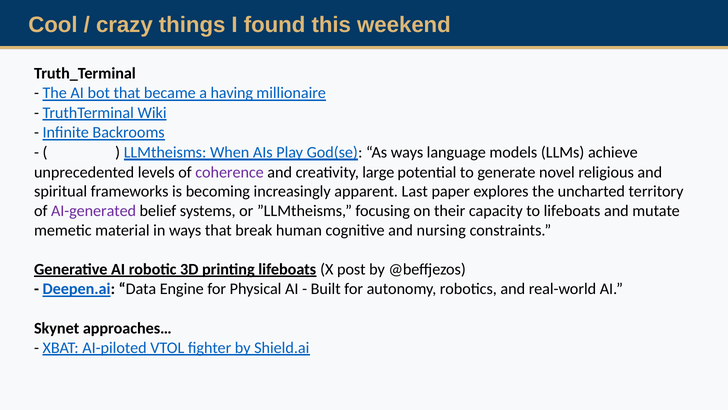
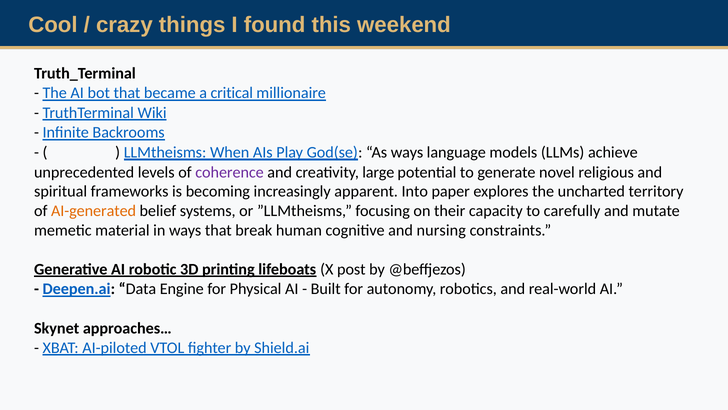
having: having -> critical
Last: Last -> Into
AI-generated colour: purple -> orange
to lifeboats: lifeboats -> carefully
